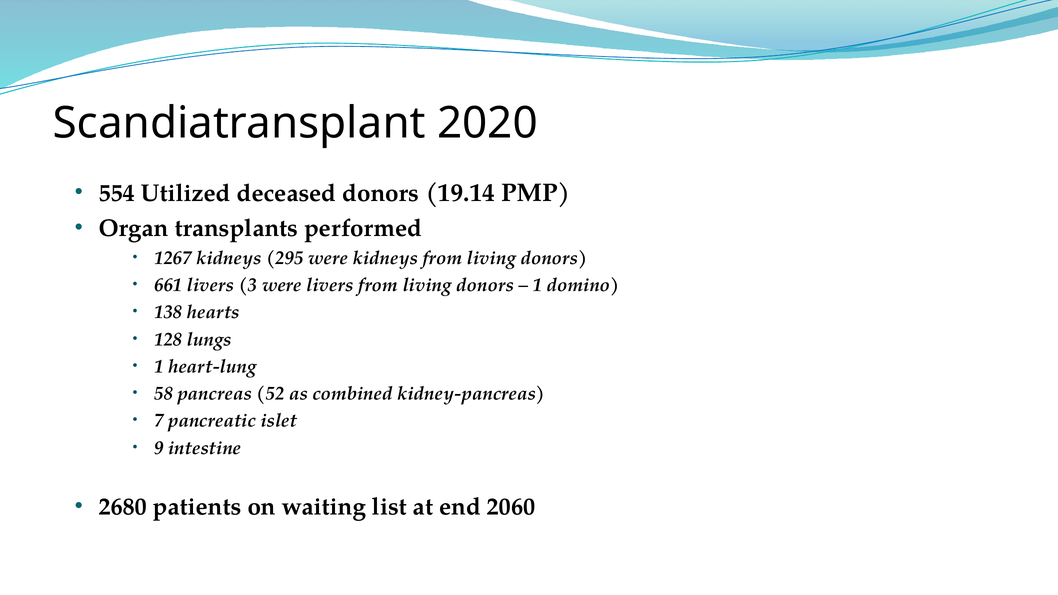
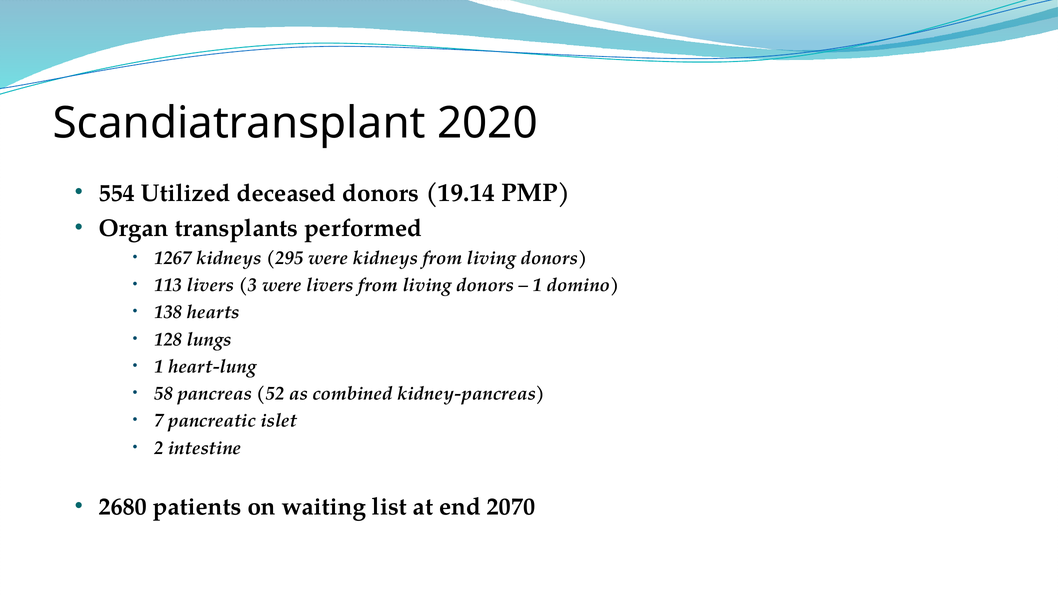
661: 661 -> 113
9: 9 -> 2
2060: 2060 -> 2070
